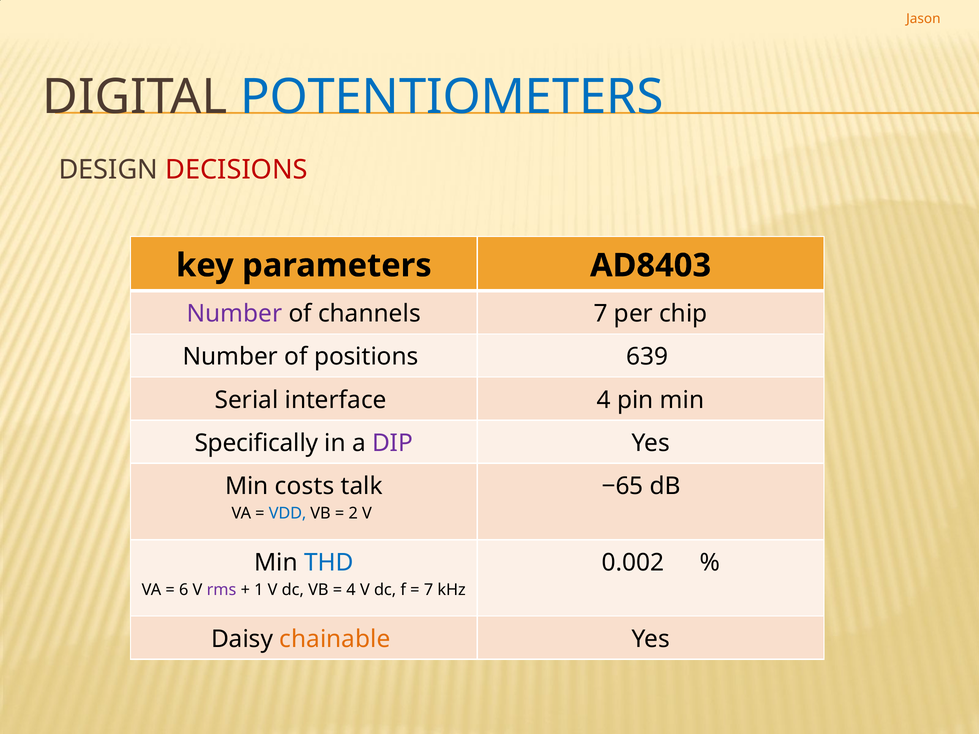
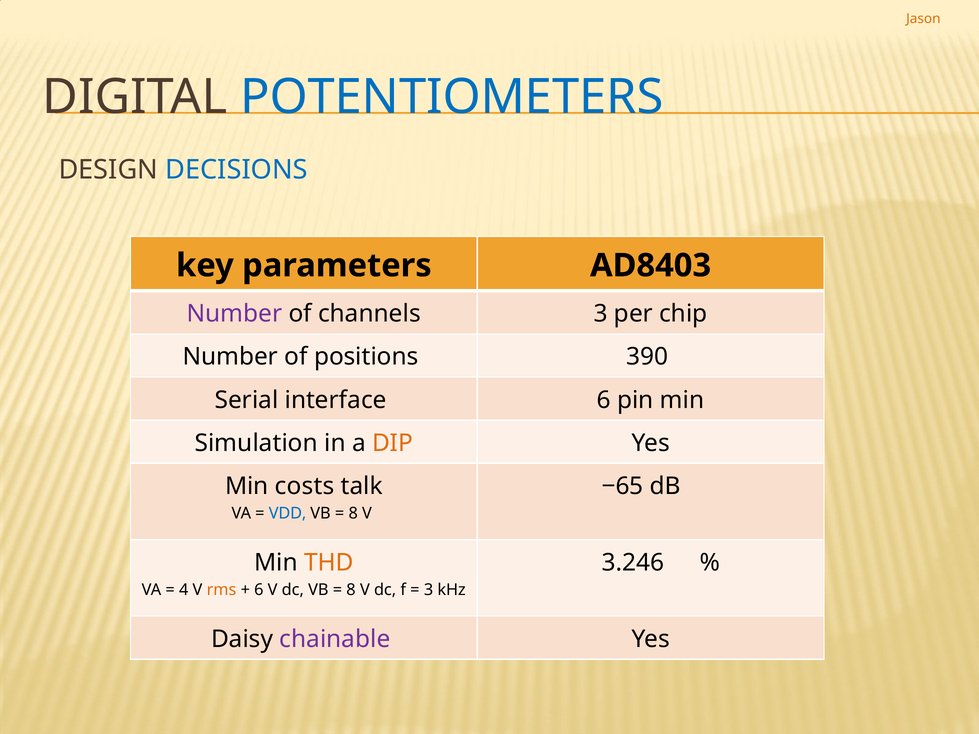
DECISIONS colour: red -> blue
channels 7: 7 -> 3
639: 639 -> 390
interface 4: 4 -> 6
Specifically: Specifically -> Simulation
DIP colour: purple -> orange
2 at (353, 514): 2 -> 8
THD colour: blue -> orange
0.002: 0.002 -> 3.246
6: 6 -> 4
rms colour: purple -> orange
1 at (259, 590): 1 -> 6
4 at (351, 590): 4 -> 8
7 at (429, 590): 7 -> 3
chainable colour: orange -> purple
